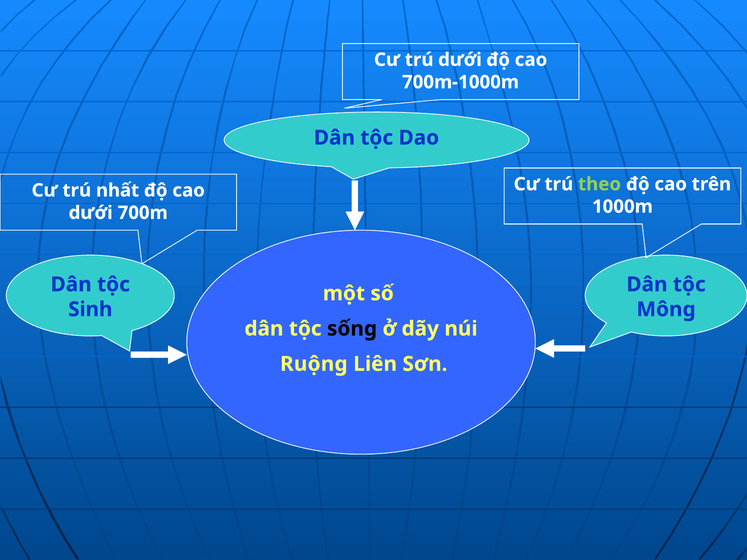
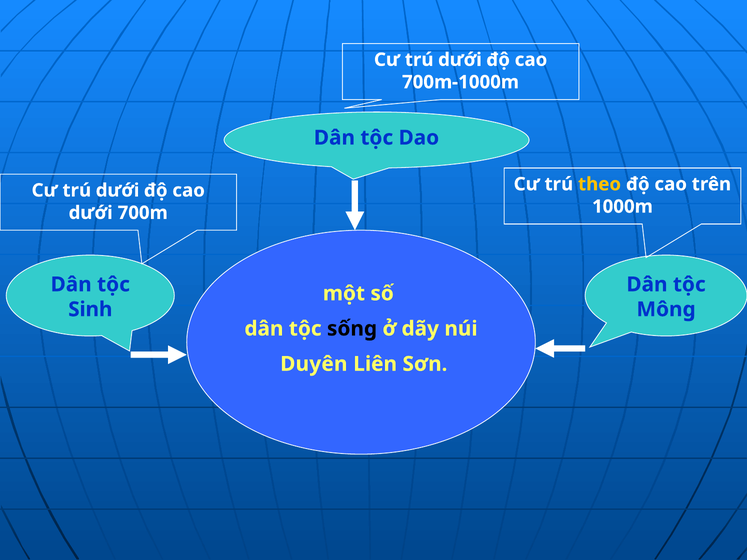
theo colour: light green -> yellow
nhất at (118, 190): nhất -> dưới
Ruộng: Ruộng -> Duyên
